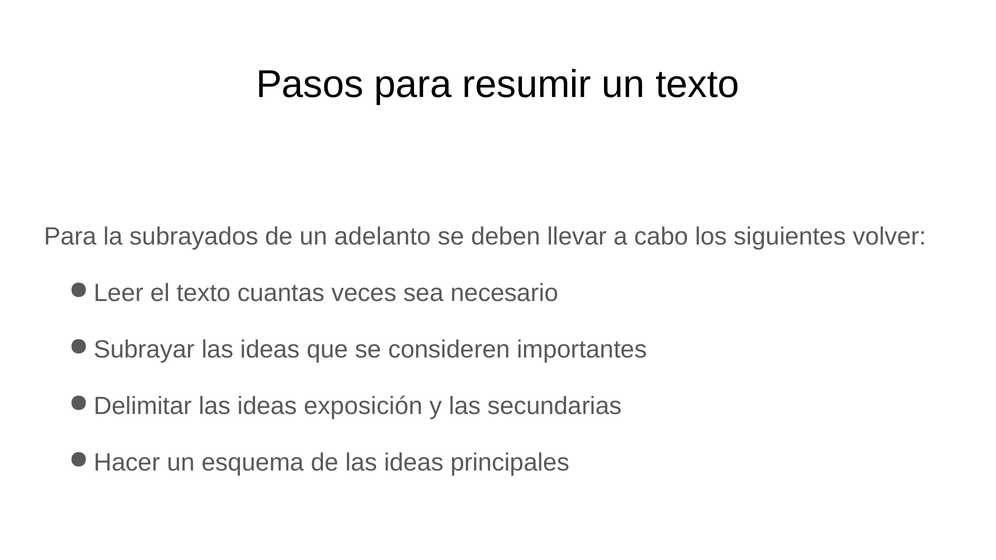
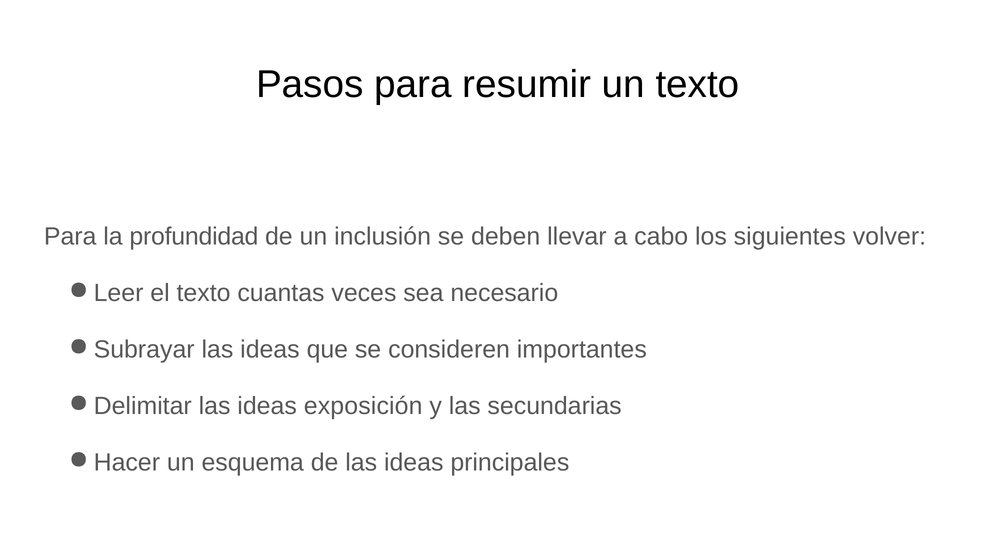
subrayados: subrayados -> profundidad
adelanto: adelanto -> inclusión
